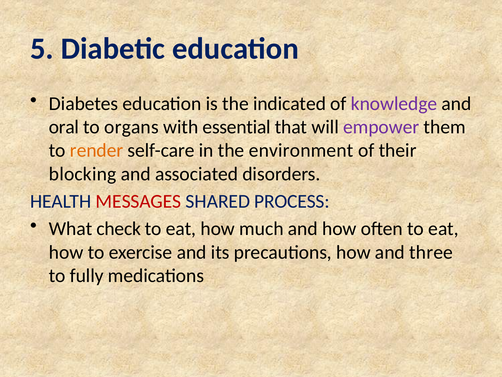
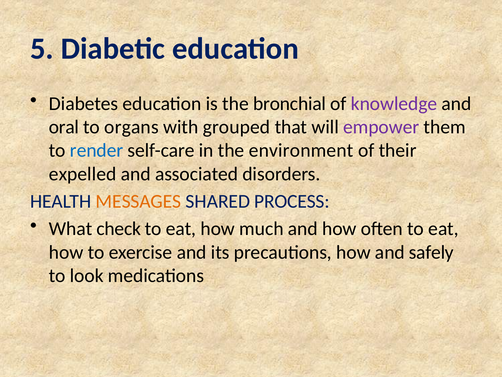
indicated: indicated -> bronchial
essential: essential -> grouped
render colour: orange -> blue
blocking: blocking -> expelled
MESSAGES colour: red -> orange
three: three -> safely
fully: fully -> look
